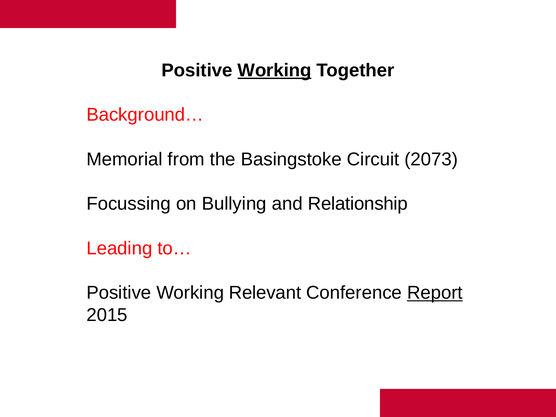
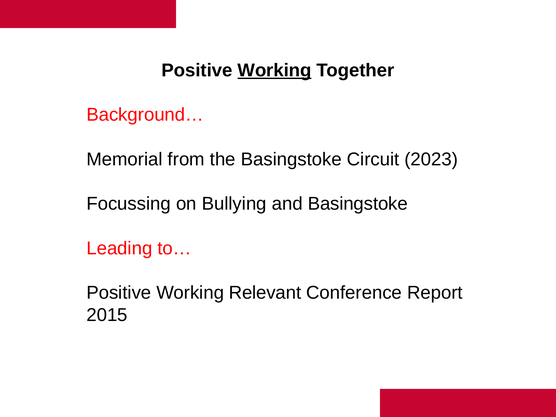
2073: 2073 -> 2023
and Relationship: Relationship -> Basingstoke
Report underline: present -> none
